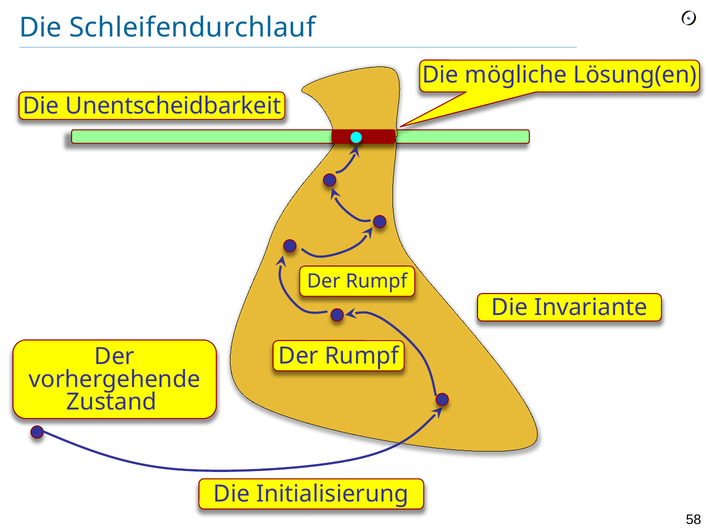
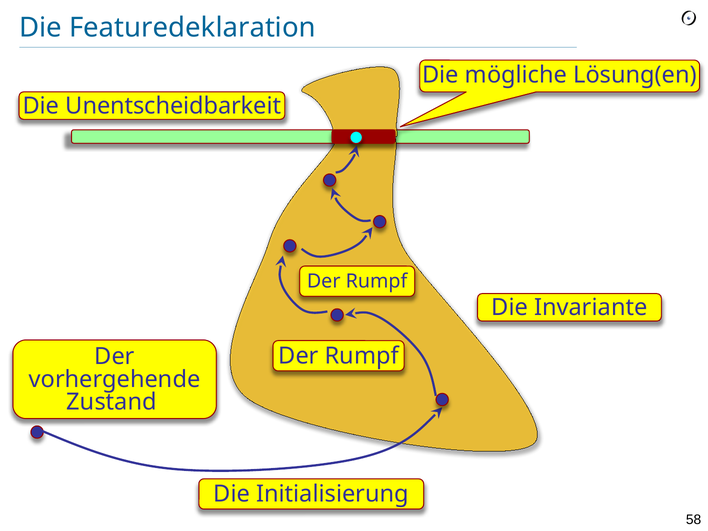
Schleifendurchlauf: Schleifendurchlauf -> Featuredeklaration
